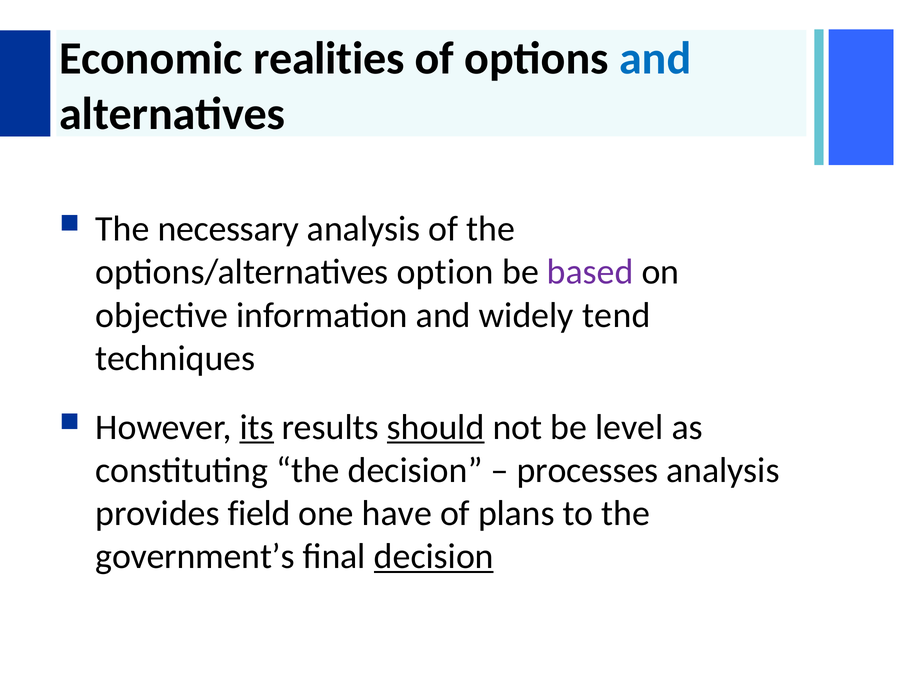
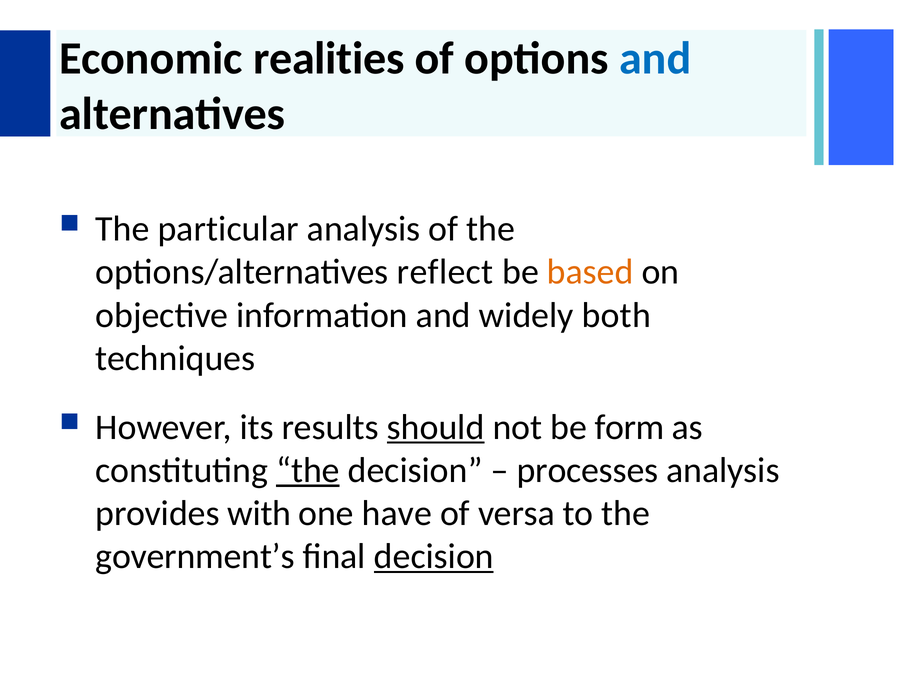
necessary: necessary -> particular
option: option -> reflect
based colour: purple -> orange
tend: tend -> both
its underline: present -> none
level: level -> form
the at (308, 470) underline: none -> present
field: field -> with
plans: plans -> versa
